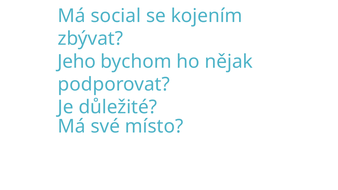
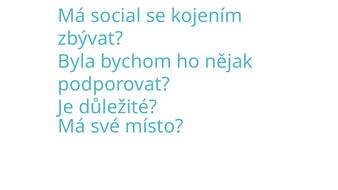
Jeho: Jeho -> Byla
